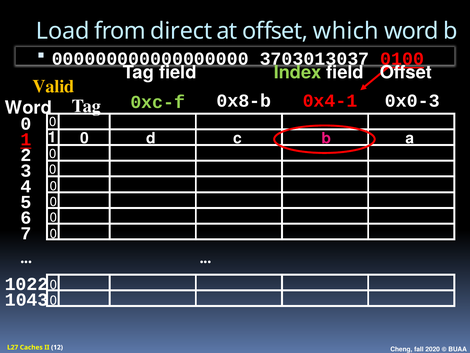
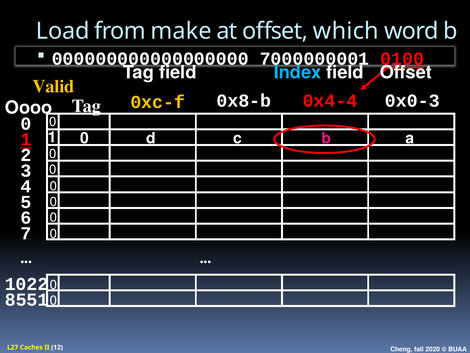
direct: direct -> make
3703013037: 3703013037 -> 7000000001
Index colour: light green -> light blue
0xc-f colour: light green -> yellow
0x4-1: 0x4-1 -> 0x4-4
Word at (29, 108): Word -> Oooo
1043: 1043 -> 8551
